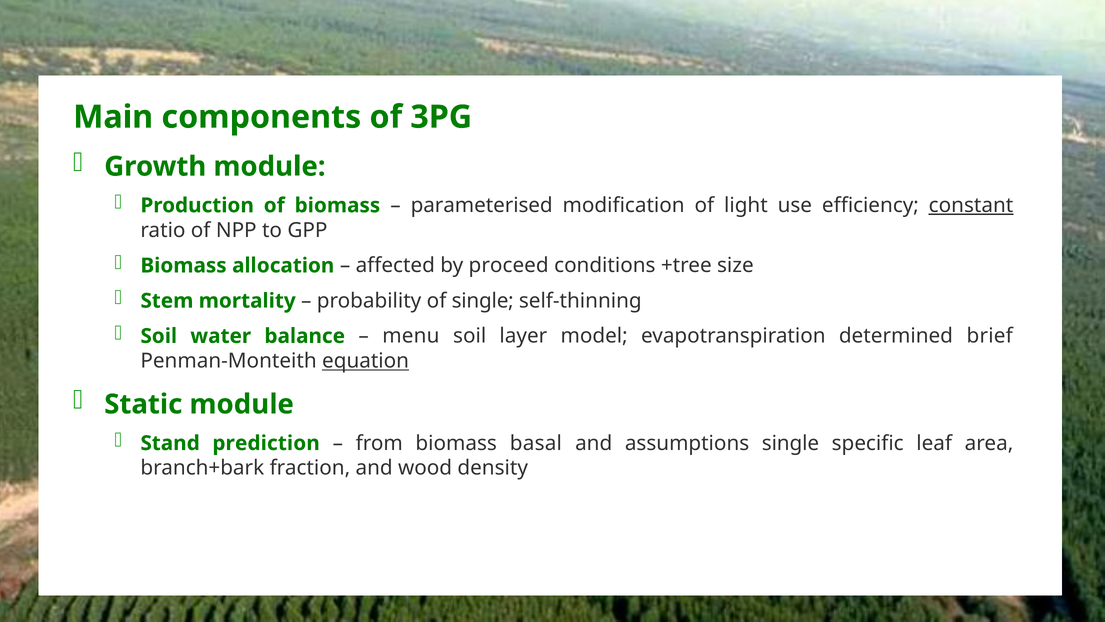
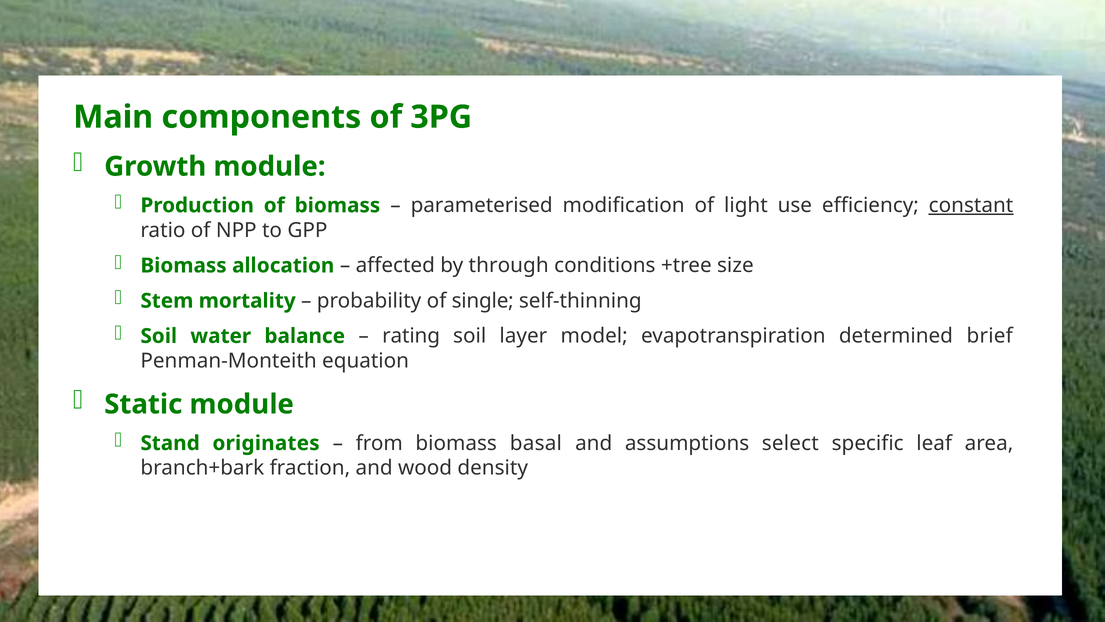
proceed: proceed -> through
menu: menu -> rating
equation underline: present -> none
prediction: prediction -> originates
assumptions single: single -> select
